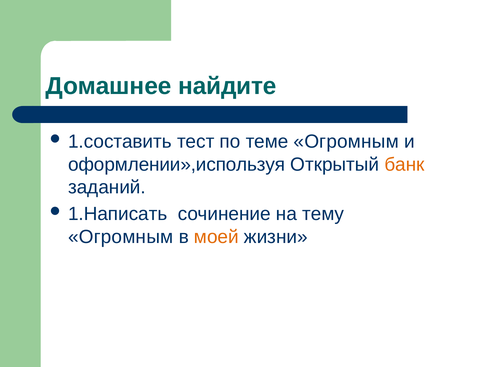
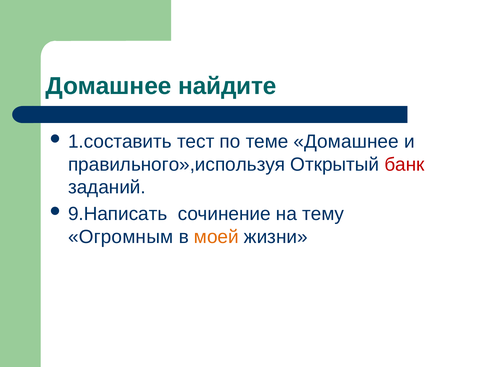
теме Огромным: Огромным -> Домашнее
оформлении»,используя: оформлении»,используя -> правильного»,используя
банк colour: orange -> red
1.Написать: 1.Написать -> 9.Написать
